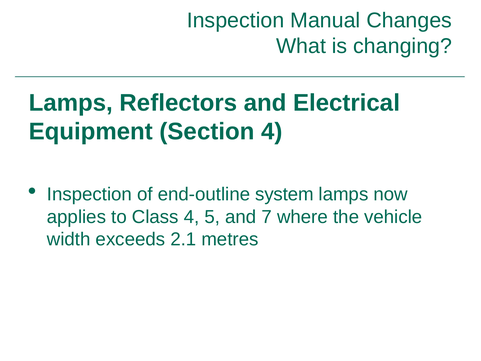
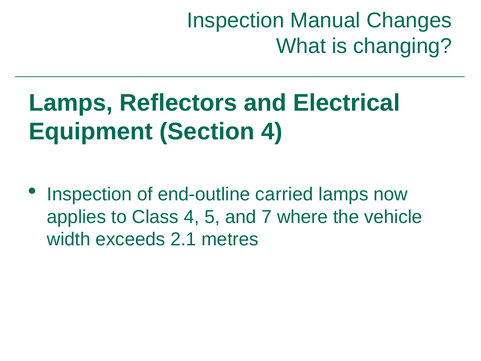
system: system -> carried
